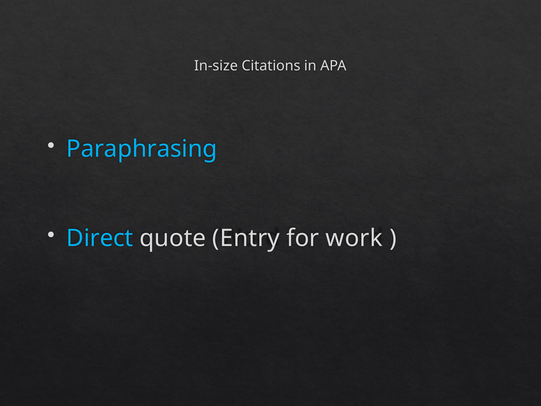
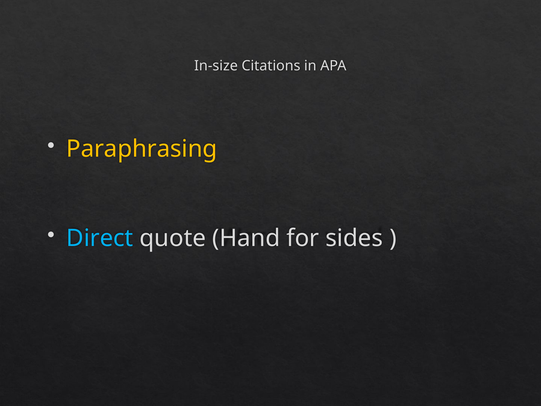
Paraphrasing colour: light blue -> yellow
Entry: Entry -> Hand
work: work -> sides
